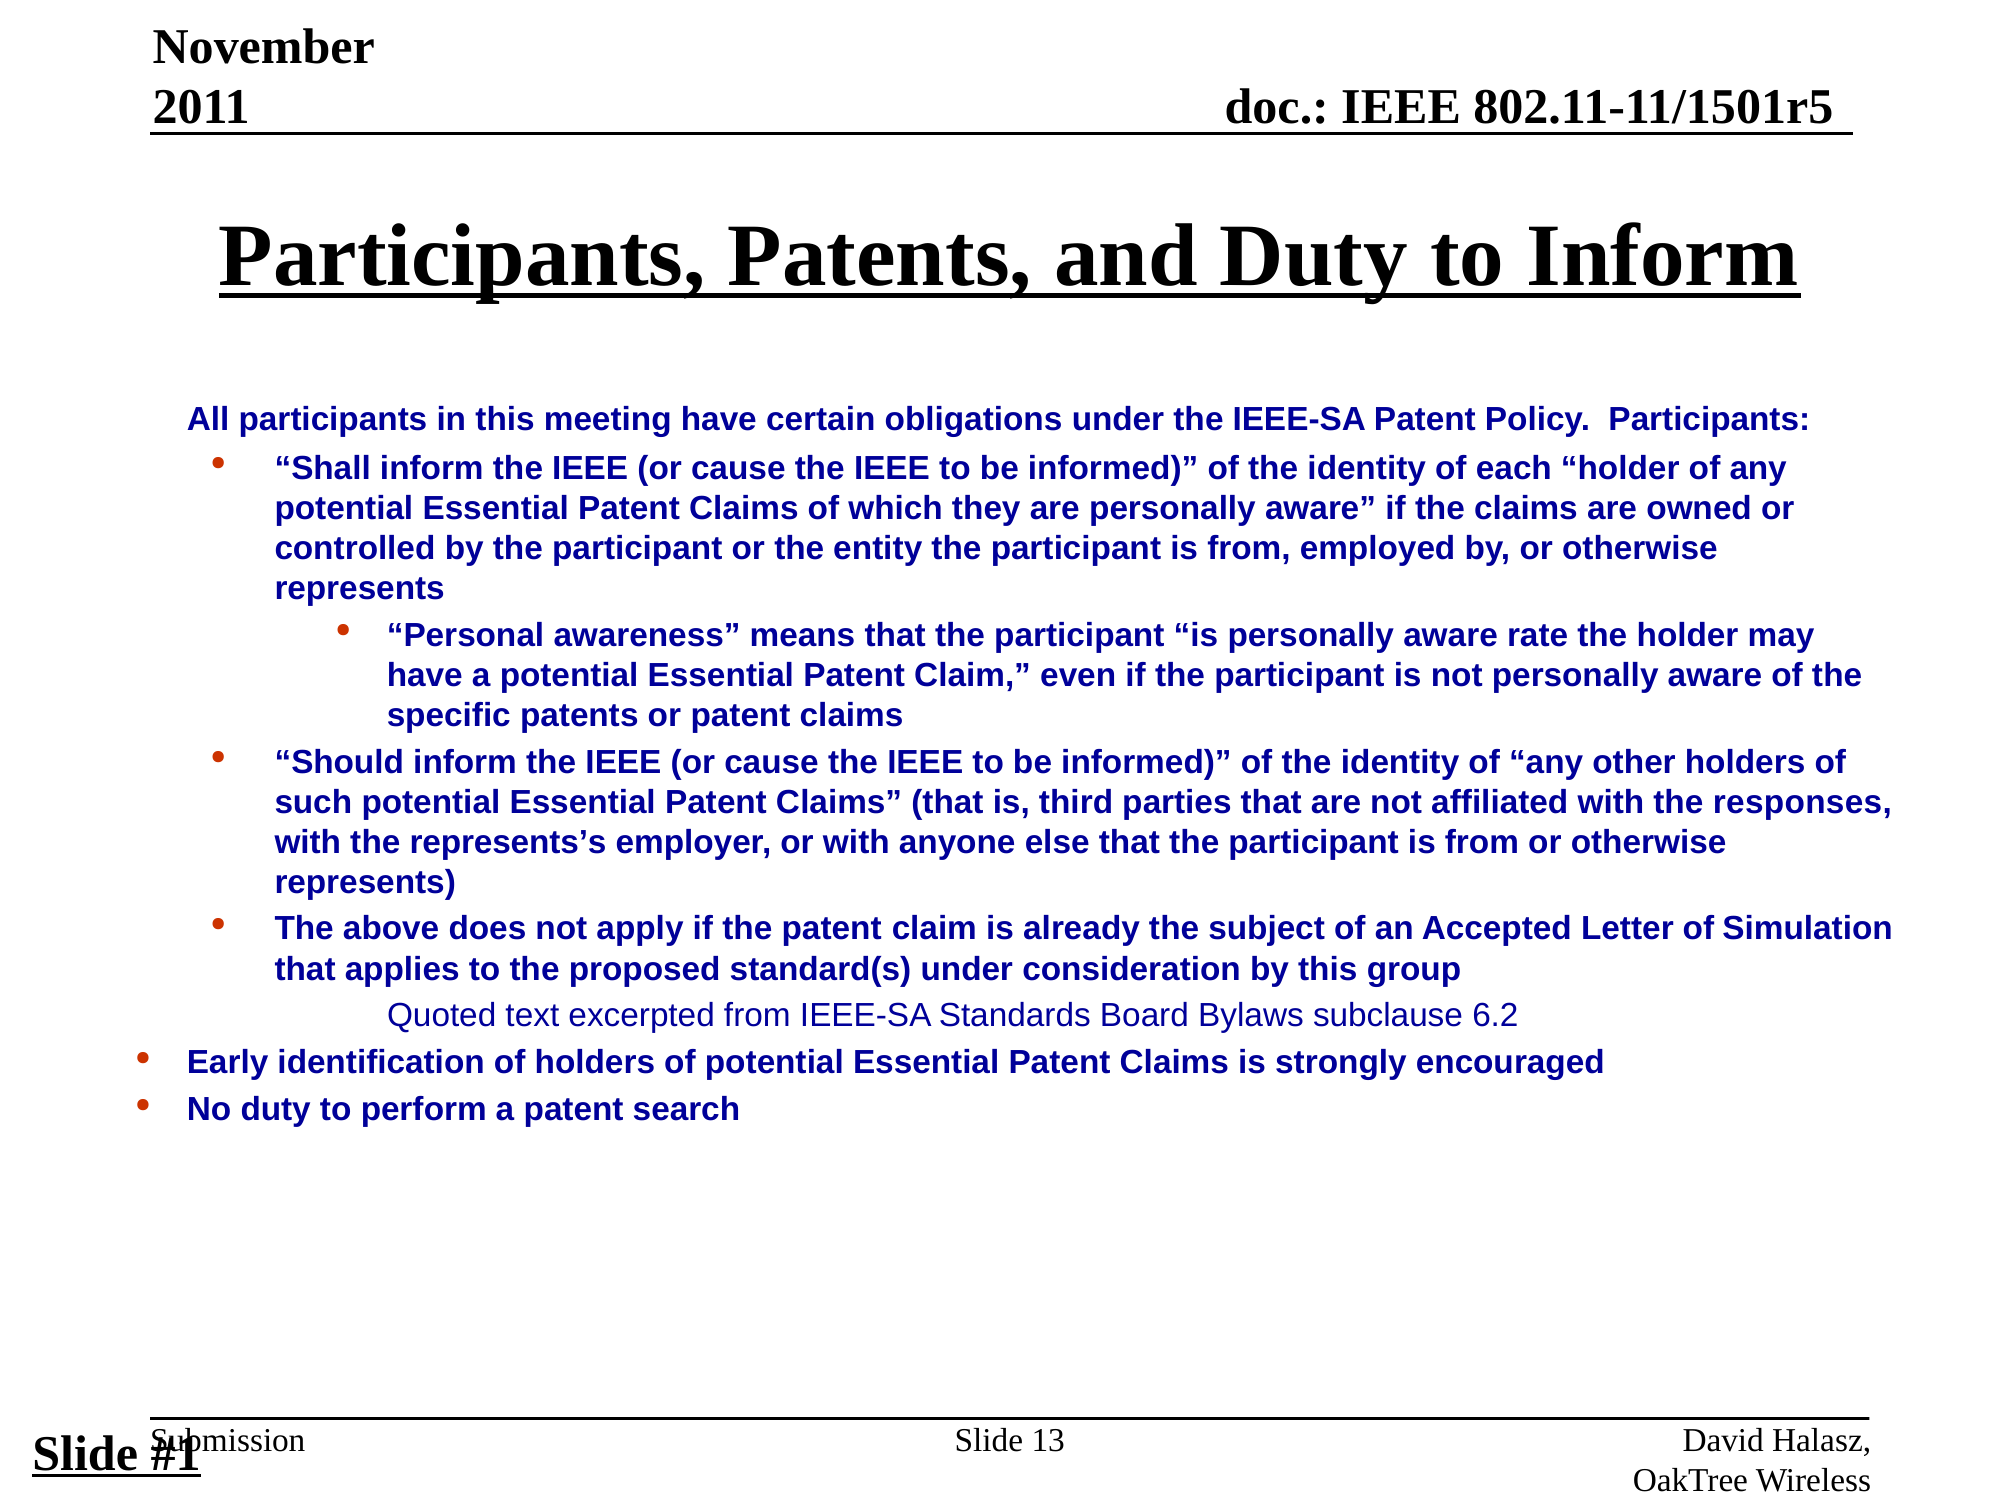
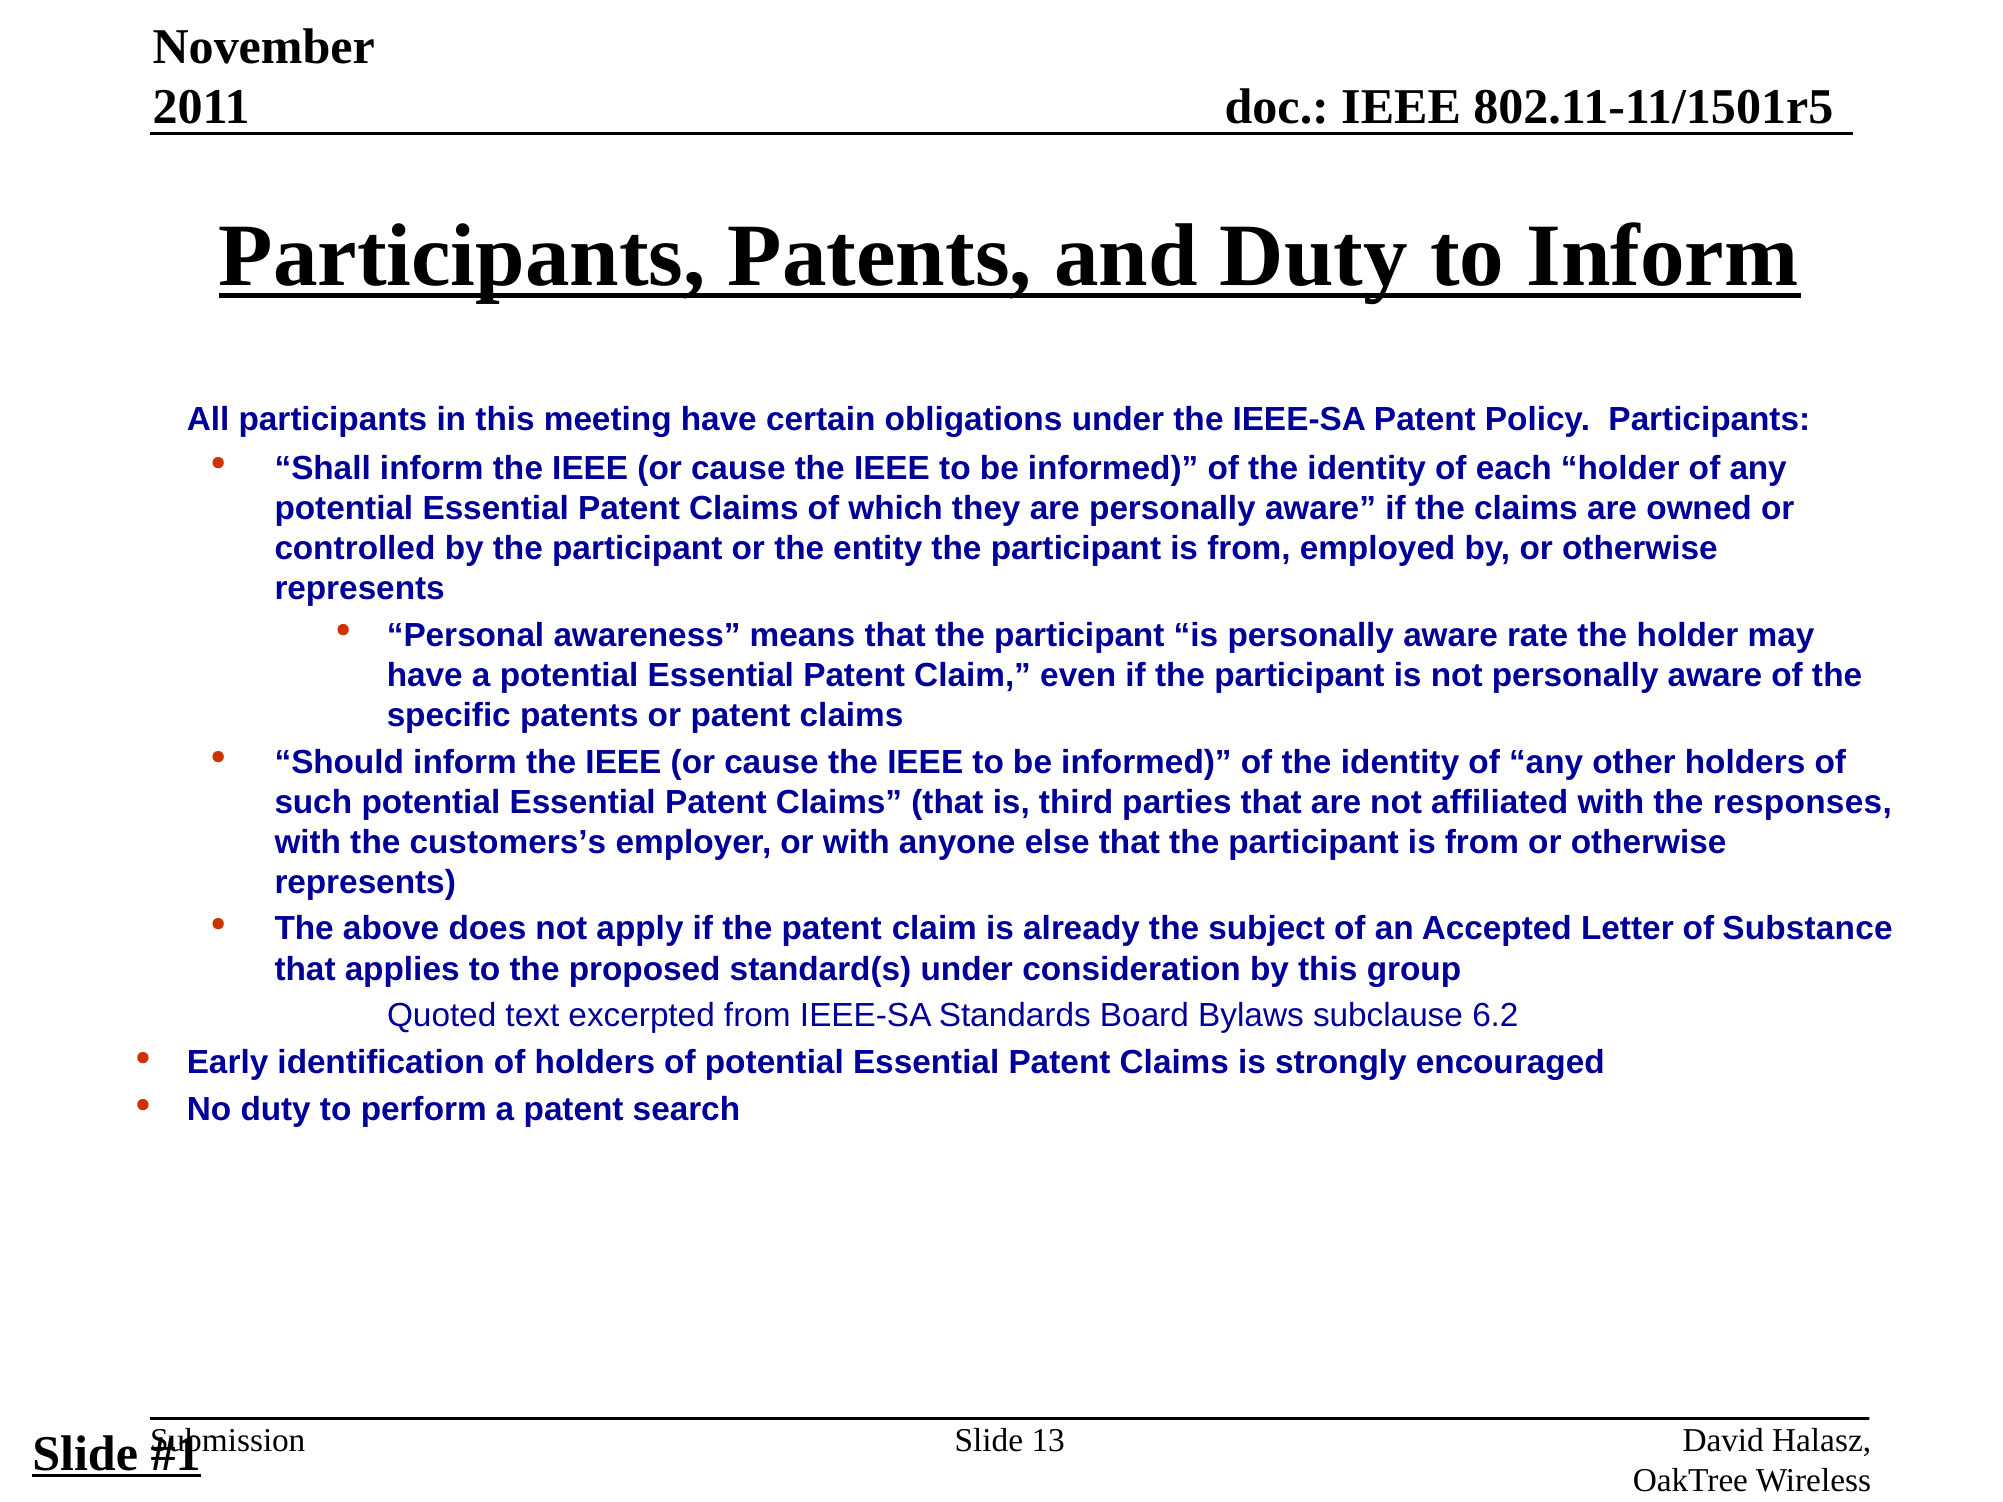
represents’s: represents’s -> customers’s
Simulation: Simulation -> Substance
